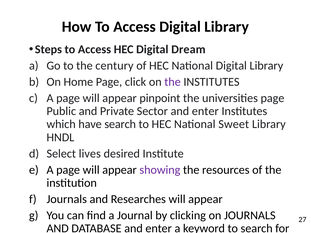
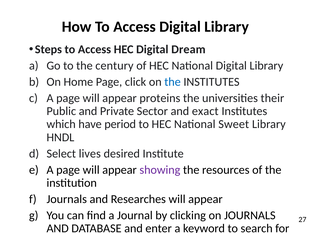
the at (173, 82) colour: purple -> blue
pinpoint: pinpoint -> proteins
universities page: page -> their
Sector and enter: enter -> exact
have search: search -> period
